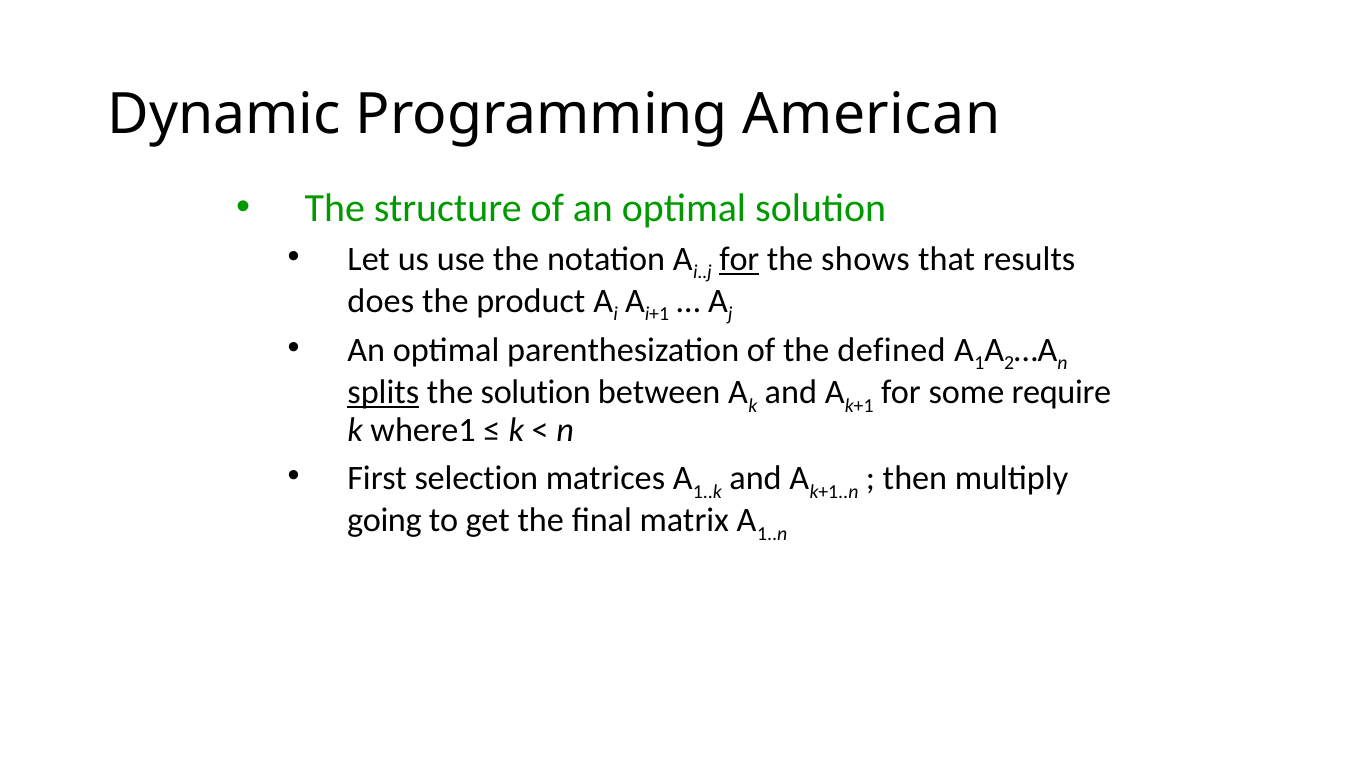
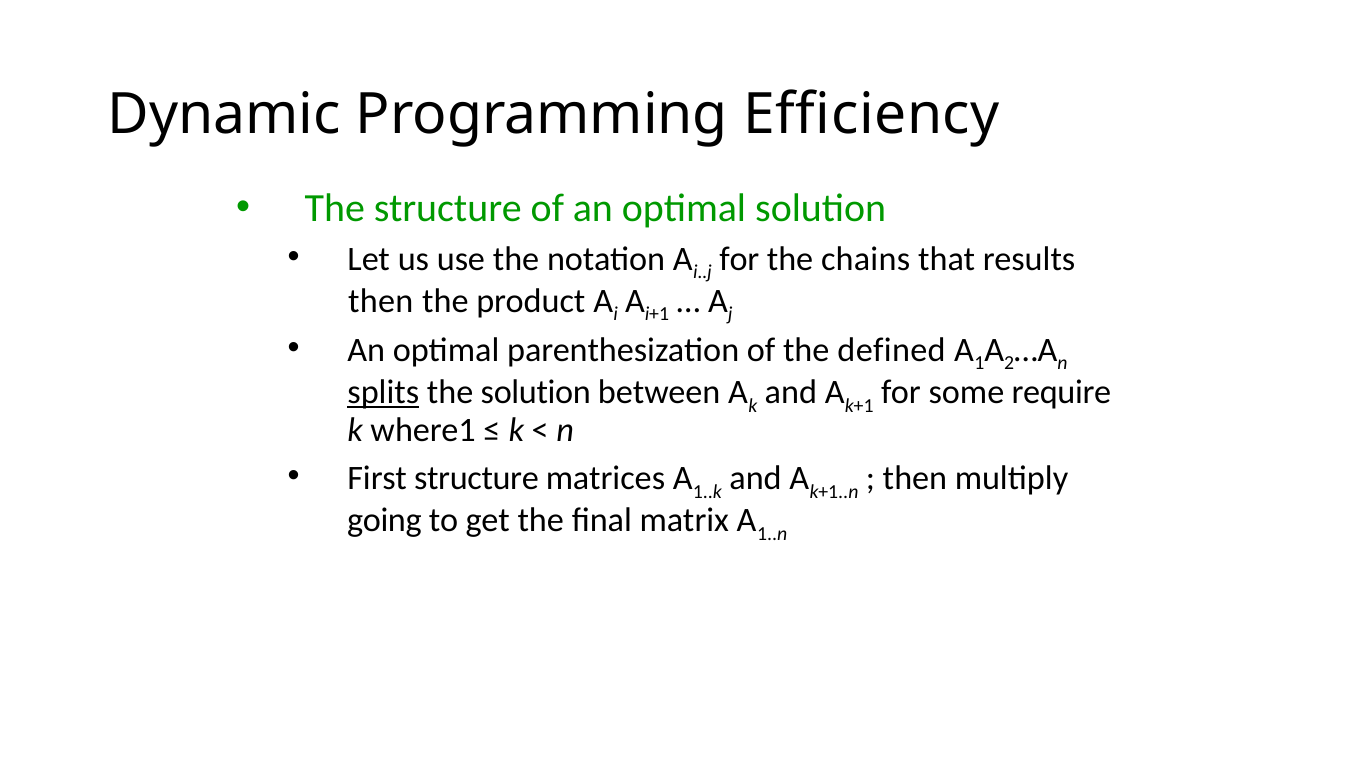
American: American -> Efficiency
for at (739, 259) underline: present -> none
shows: shows -> chains
does at (381, 301): does -> then
First selection: selection -> structure
